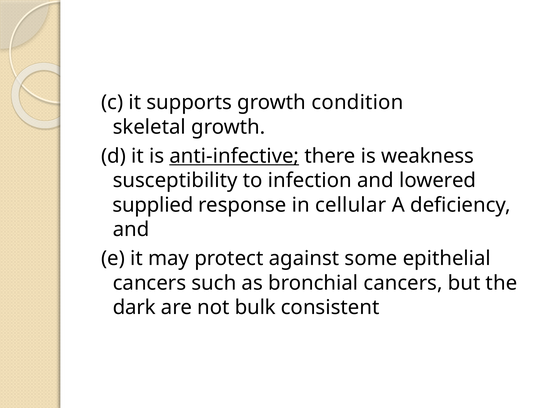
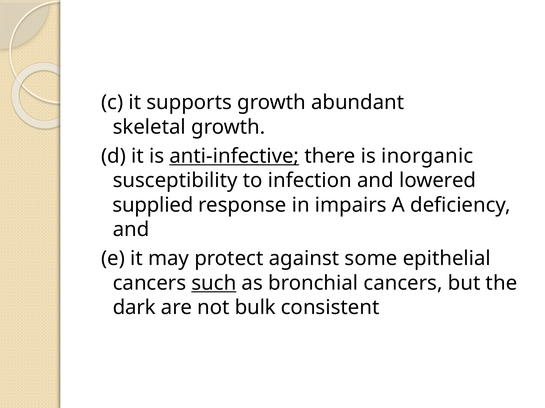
condition: condition -> abundant
weakness: weakness -> inorganic
cellular: cellular -> impairs
such underline: none -> present
